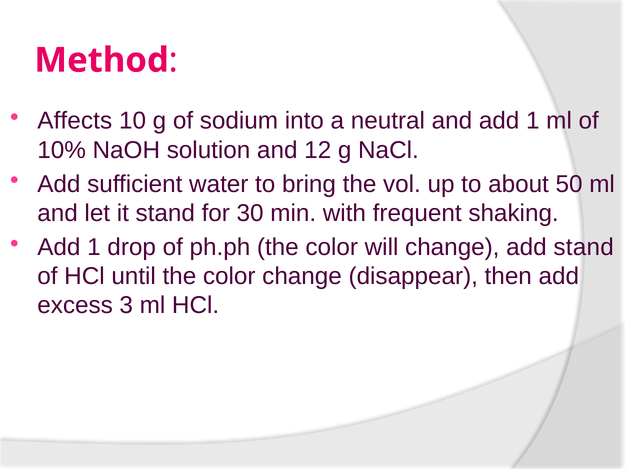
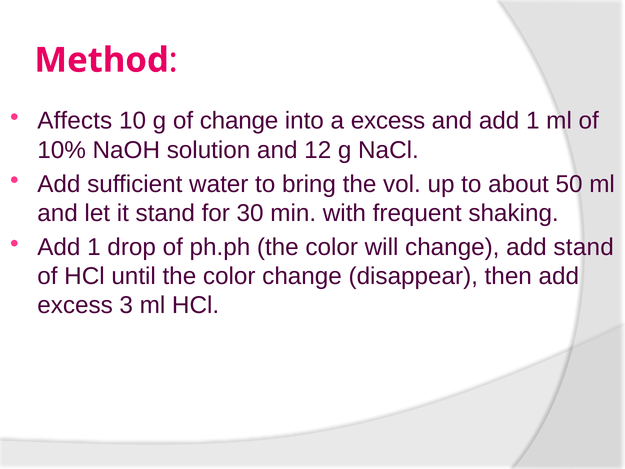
of sodium: sodium -> change
a neutral: neutral -> excess
